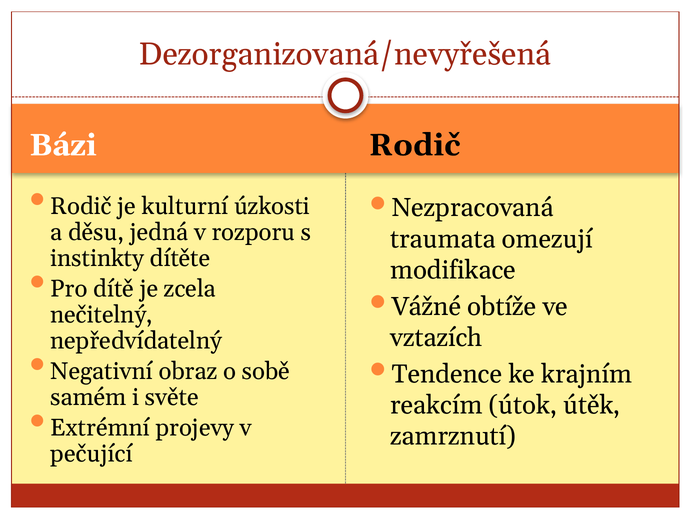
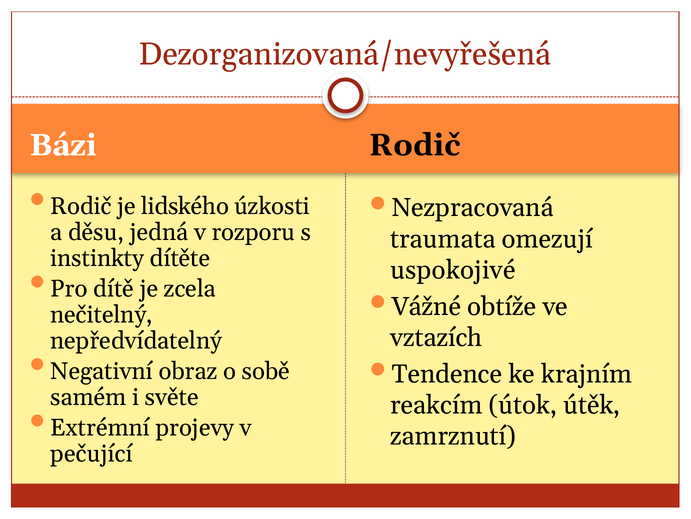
kulturní: kulturní -> lidského
modifikace: modifikace -> uspokojivé
